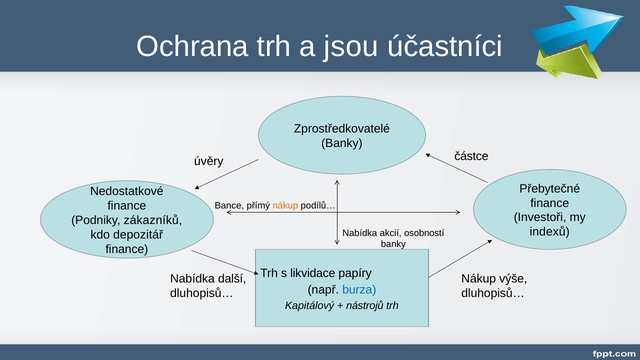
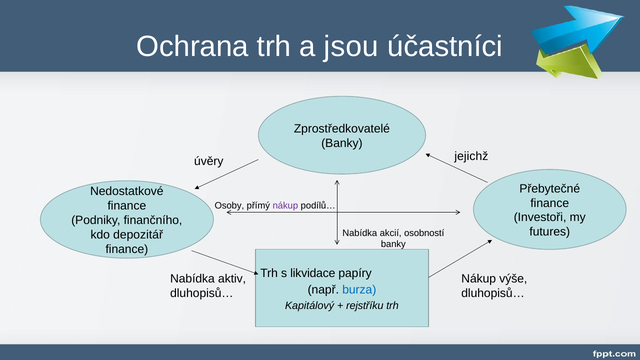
částce: částce -> jejichž
Bance: Bance -> Osoby
nákup at (285, 206) colour: orange -> purple
zákazníků: zákazníků -> finančního
indexů: indexů -> futures
další: další -> aktiv
nástrojů: nástrojů -> rejstříku
